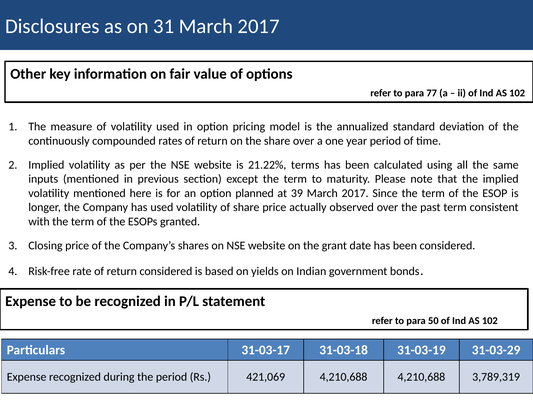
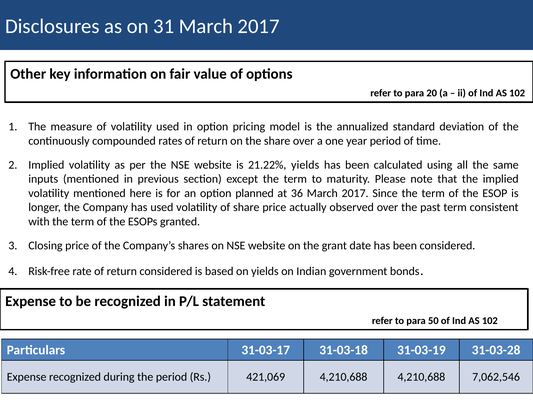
77: 77 -> 20
21.22% terms: terms -> yields
39: 39 -> 36
31-03-29: 31-03-29 -> 31-03-28
3,789,319: 3,789,319 -> 7,062,546
